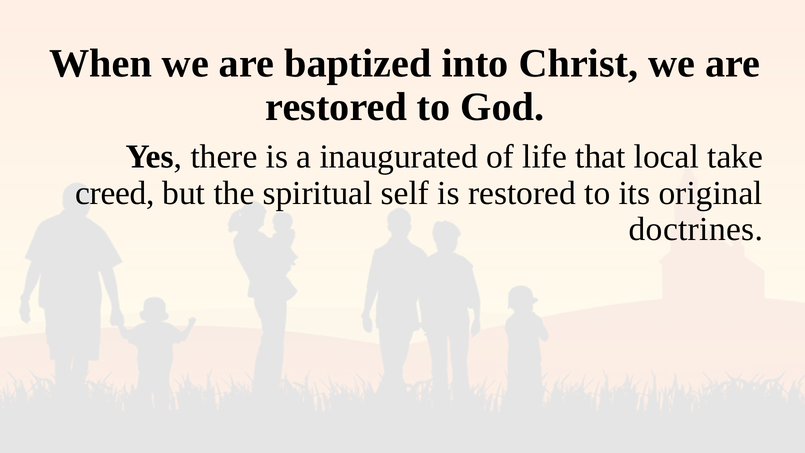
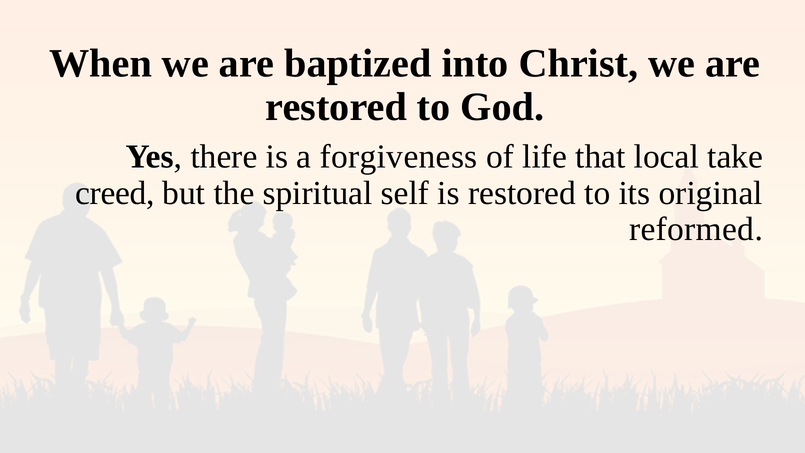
inaugurated: inaugurated -> forgiveness
doctrines: doctrines -> reformed
